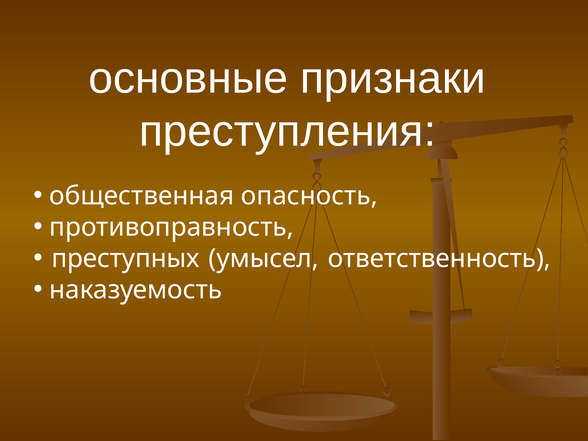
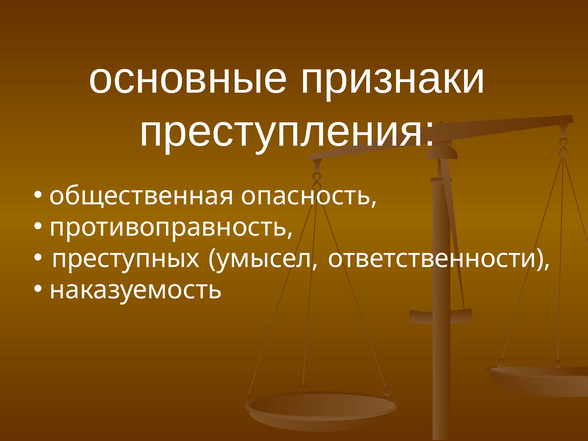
ответственность: ответственность -> ответственности
